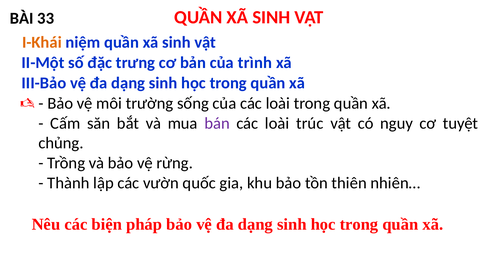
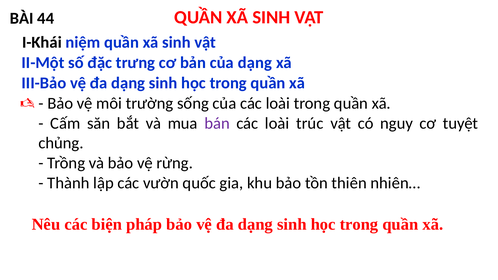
33: 33 -> 44
I-Khái colour: orange -> black
của trình: trình -> dạng
